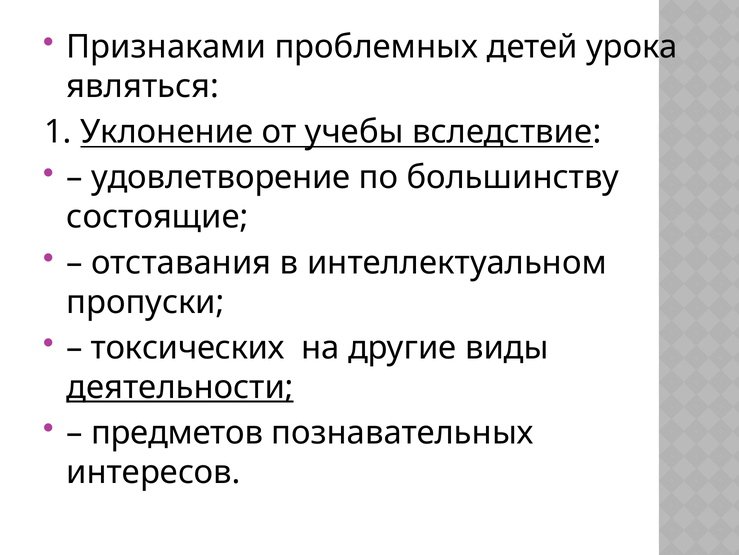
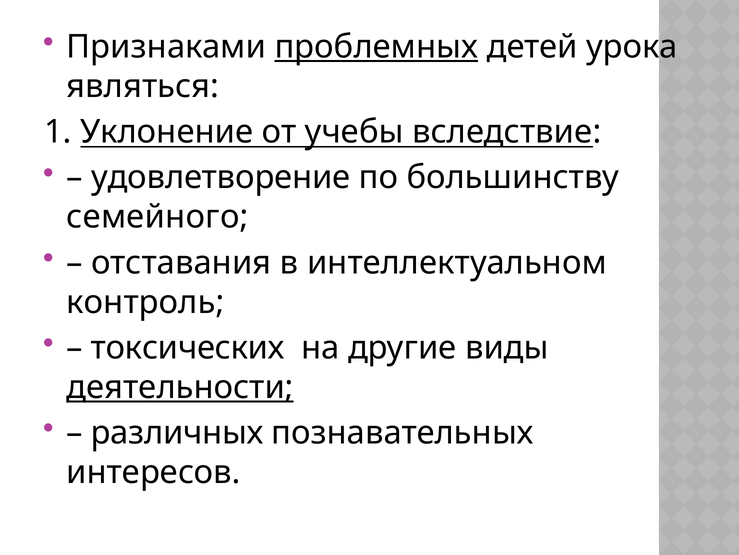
проблемных underline: none -> present
состоящие: состоящие -> семейного
пропуски: пропуски -> контроль
предметов: предметов -> различных
